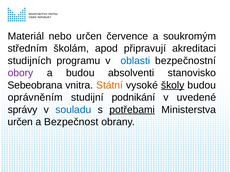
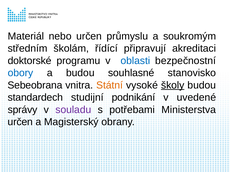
července: července -> průmyslu
apod: apod -> řídící
studijních: studijních -> doktorské
obory colour: purple -> blue
absolventi: absolventi -> souhlasné
oprávněním: oprávněním -> standardech
souladu colour: blue -> purple
potřebami underline: present -> none
Bezpečnost: Bezpečnost -> Magisterský
